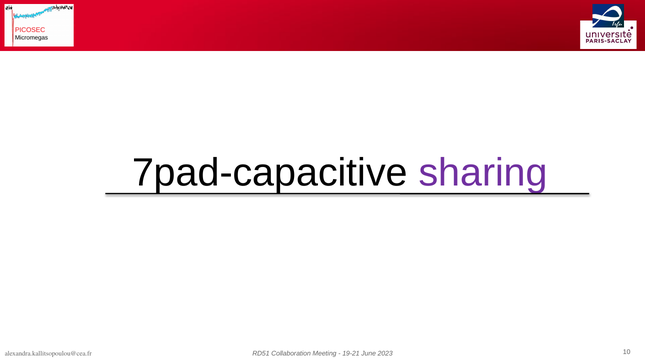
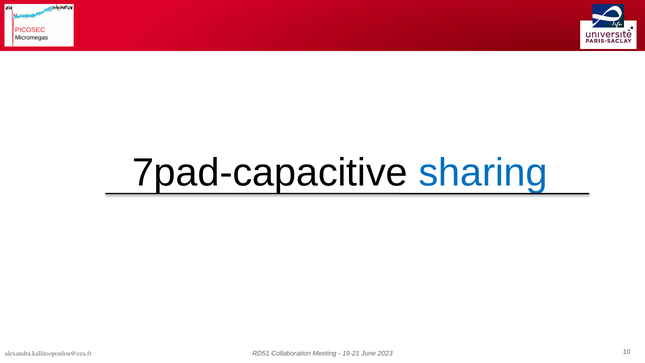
sharing colour: purple -> blue
